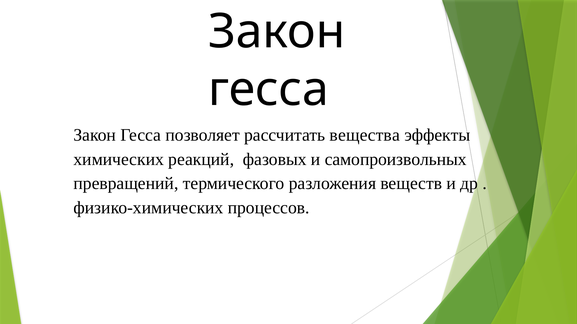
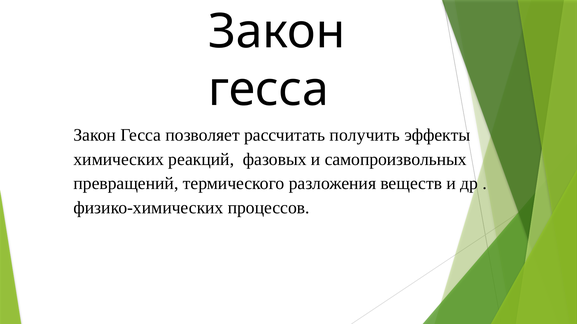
вещества: вещества -> получить
